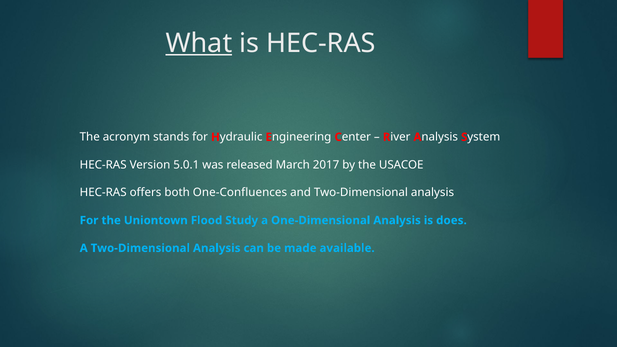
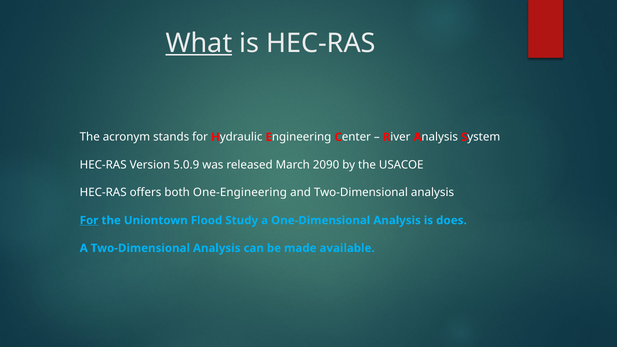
5.0.1: 5.0.1 -> 5.0.9
2017: 2017 -> 2090
One-Confluences: One-Confluences -> One-Engineering
For at (89, 220) underline: none -> present
